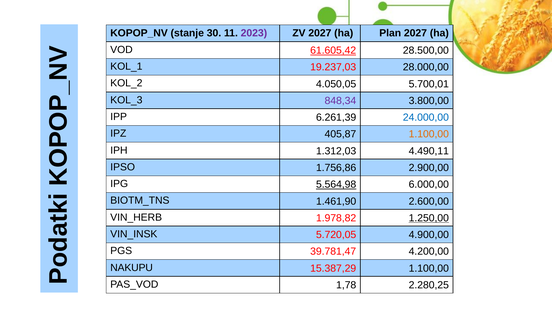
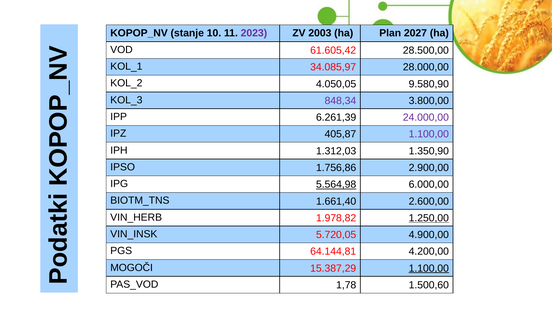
30: 30 -> 10
ZV 2027: 2027 -> 2003
61.605,42 underline: present -> none
19.237,03: 19.237,03 -> 34.085,97
5.700,01: 5.700,01 -> 9.580,90
24.000,00 colour: blue -> purple
1.100,00 at (429, 134) colour: orange -> purple
4.490,11: 4.490,11 -> 1.350,90
1.461,90: 1.461,90 -> 1.661,40
39.781,47: 39.781,47 -> 64.144,81
NAKUPU: NAKUPU -> MOGOČI
1.100,00 at (429, 269) underline: none -> present
2.280,25: 2.280,25 -> 1.500,60
